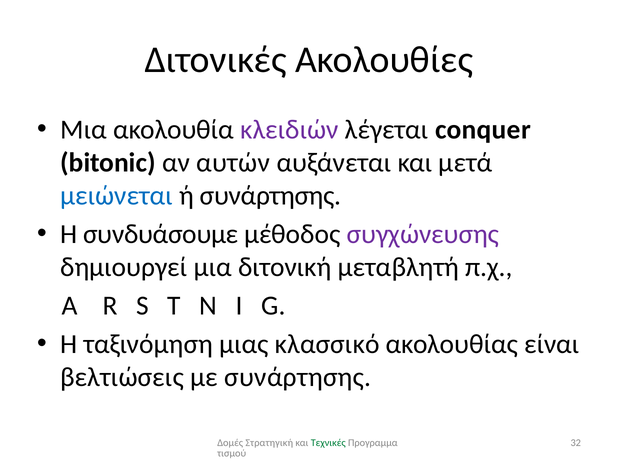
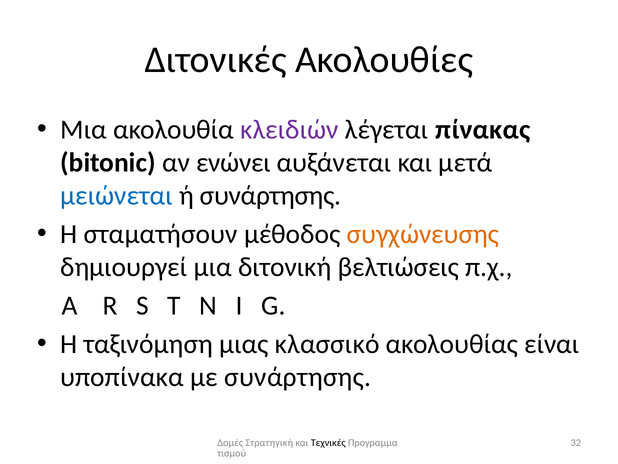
conquer: conquer -> πίνακας
αυτών: αυτών -> ενώνει
συνδυάσουμε: συνδυάσουμε -> σταματήσουν
συγχώνευσης colour: purple -> orange
μεταβλητή: μεταβλητή -> βελτιώσεις
βελτιώσεις: βελτιώσεις -> υποπίνακα
Τεχνικές colour: green -> black
